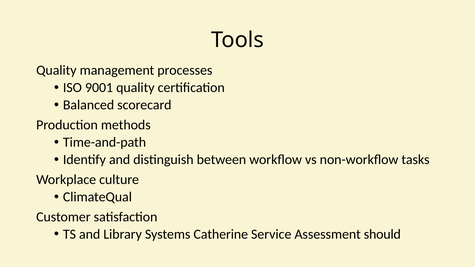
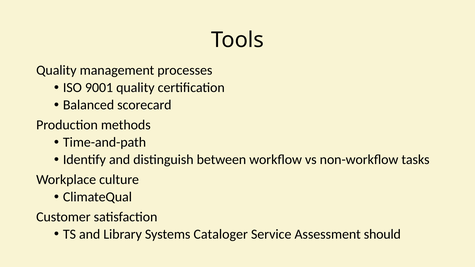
Catherine: Catherine -> Cataloger
